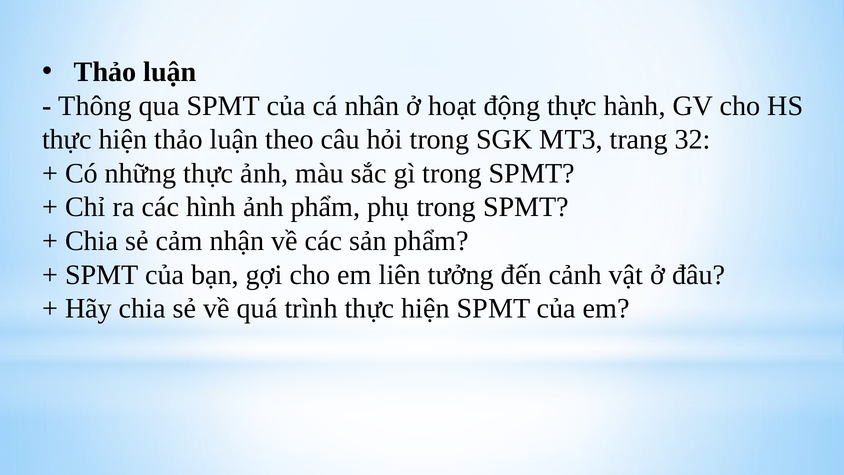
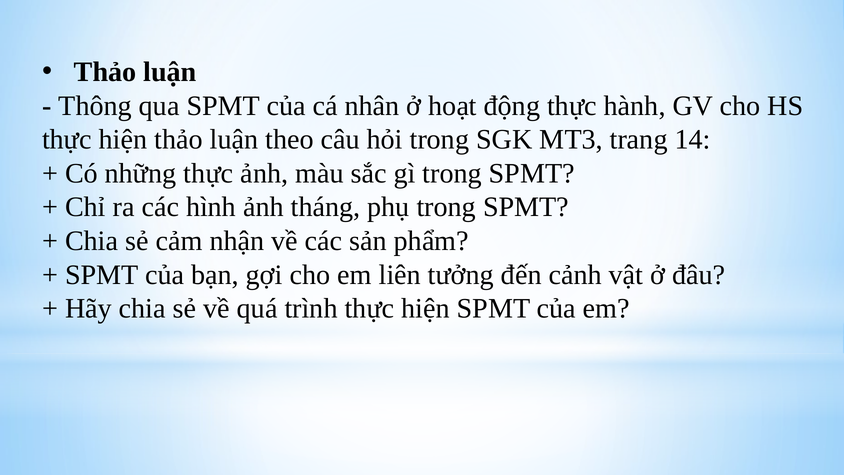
32: 32 -> 14
ảnh phẩm: phẩm -> tháng
